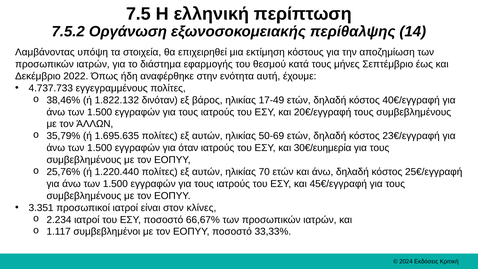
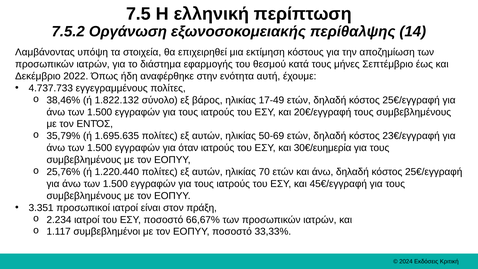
δινόταν: δινόταν -> σύνολο
ετών δηλαδή κόστος 40€/εγγραφή: 40€/εγγραφή -> 25€/εγγραφή
ΆΛΛΩΝ: ΆΛΛΩΝ -> ΕΝΤΌΣ
κλίνες: κλίνες -> πράξη
